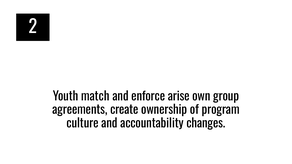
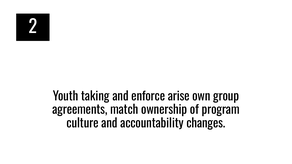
match: match -> taking
create: create -> match
